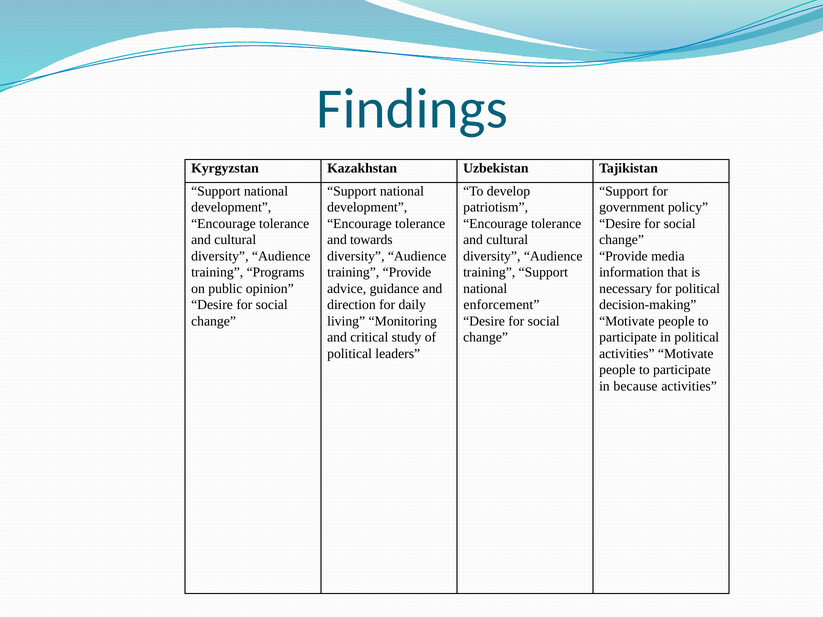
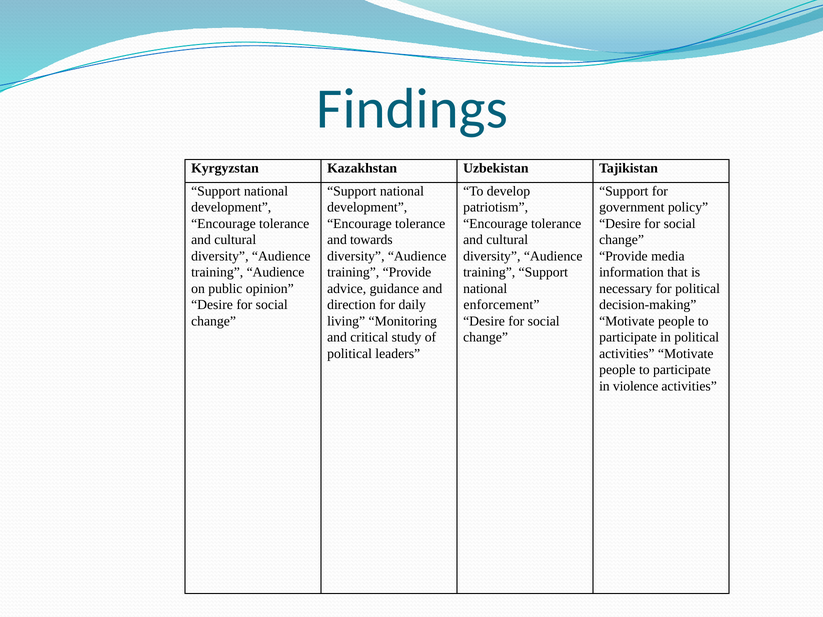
training Programs: Programs -> Audience
because: because -> violence
